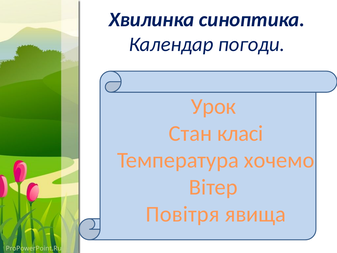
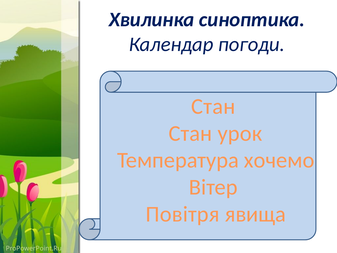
Урок at (213, 106): Урок -> Стан
класі: класі -> урок
